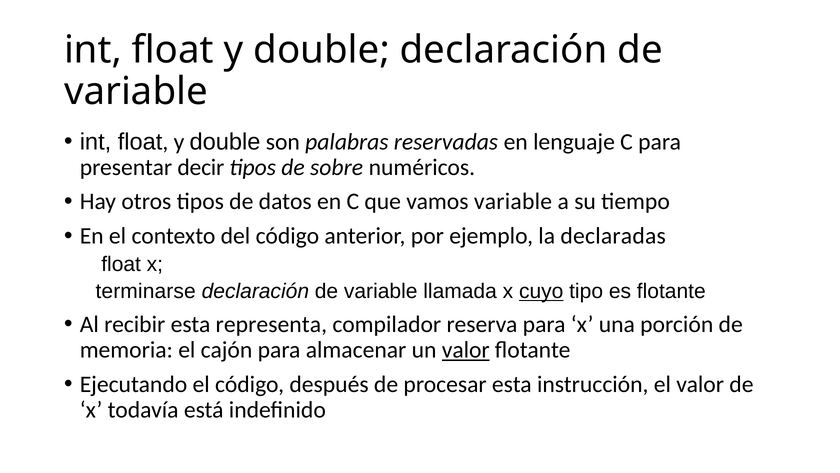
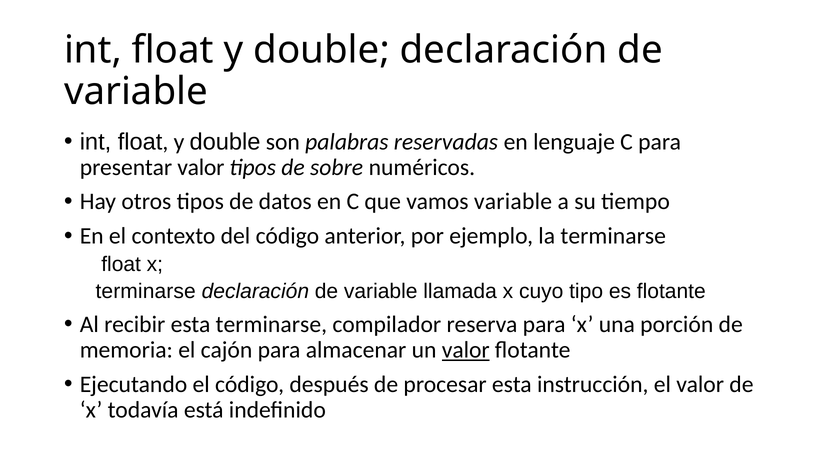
presentar decir: decir -> valor
la declaradas: declaradas -> terminarse
cuyo underline: present -> none
esta representa: representa -> terminarse
